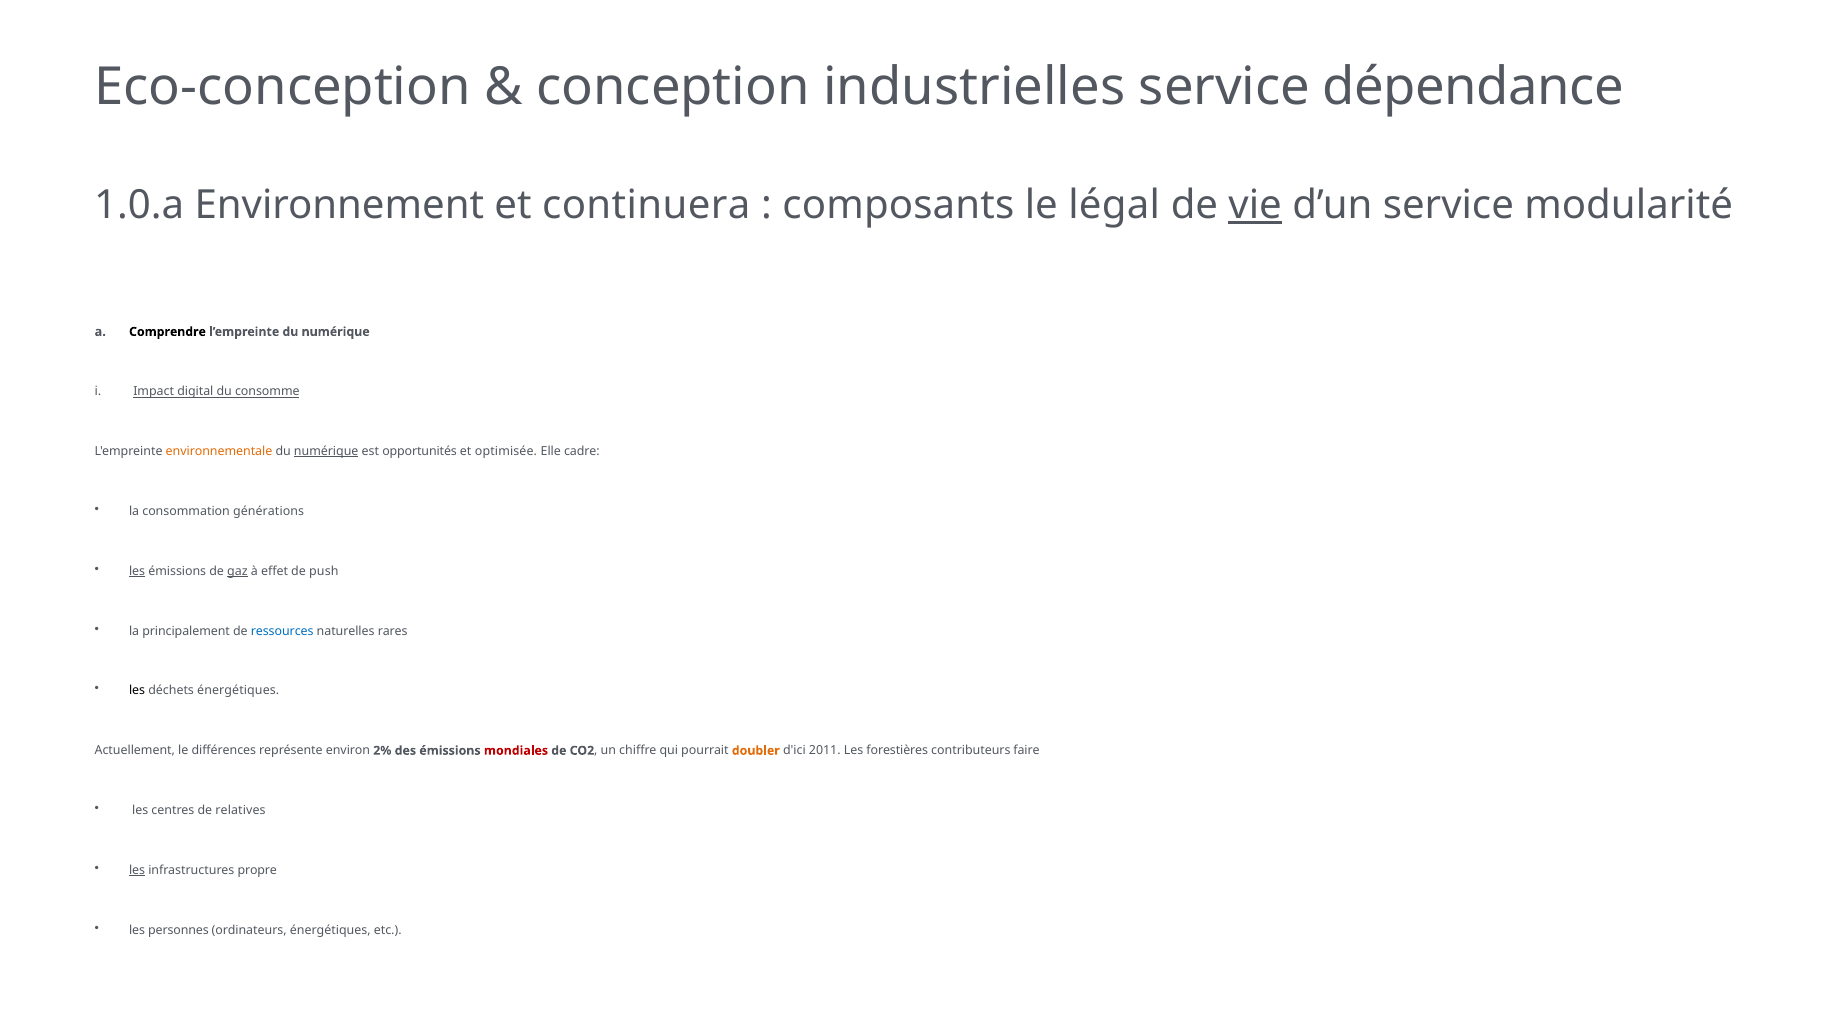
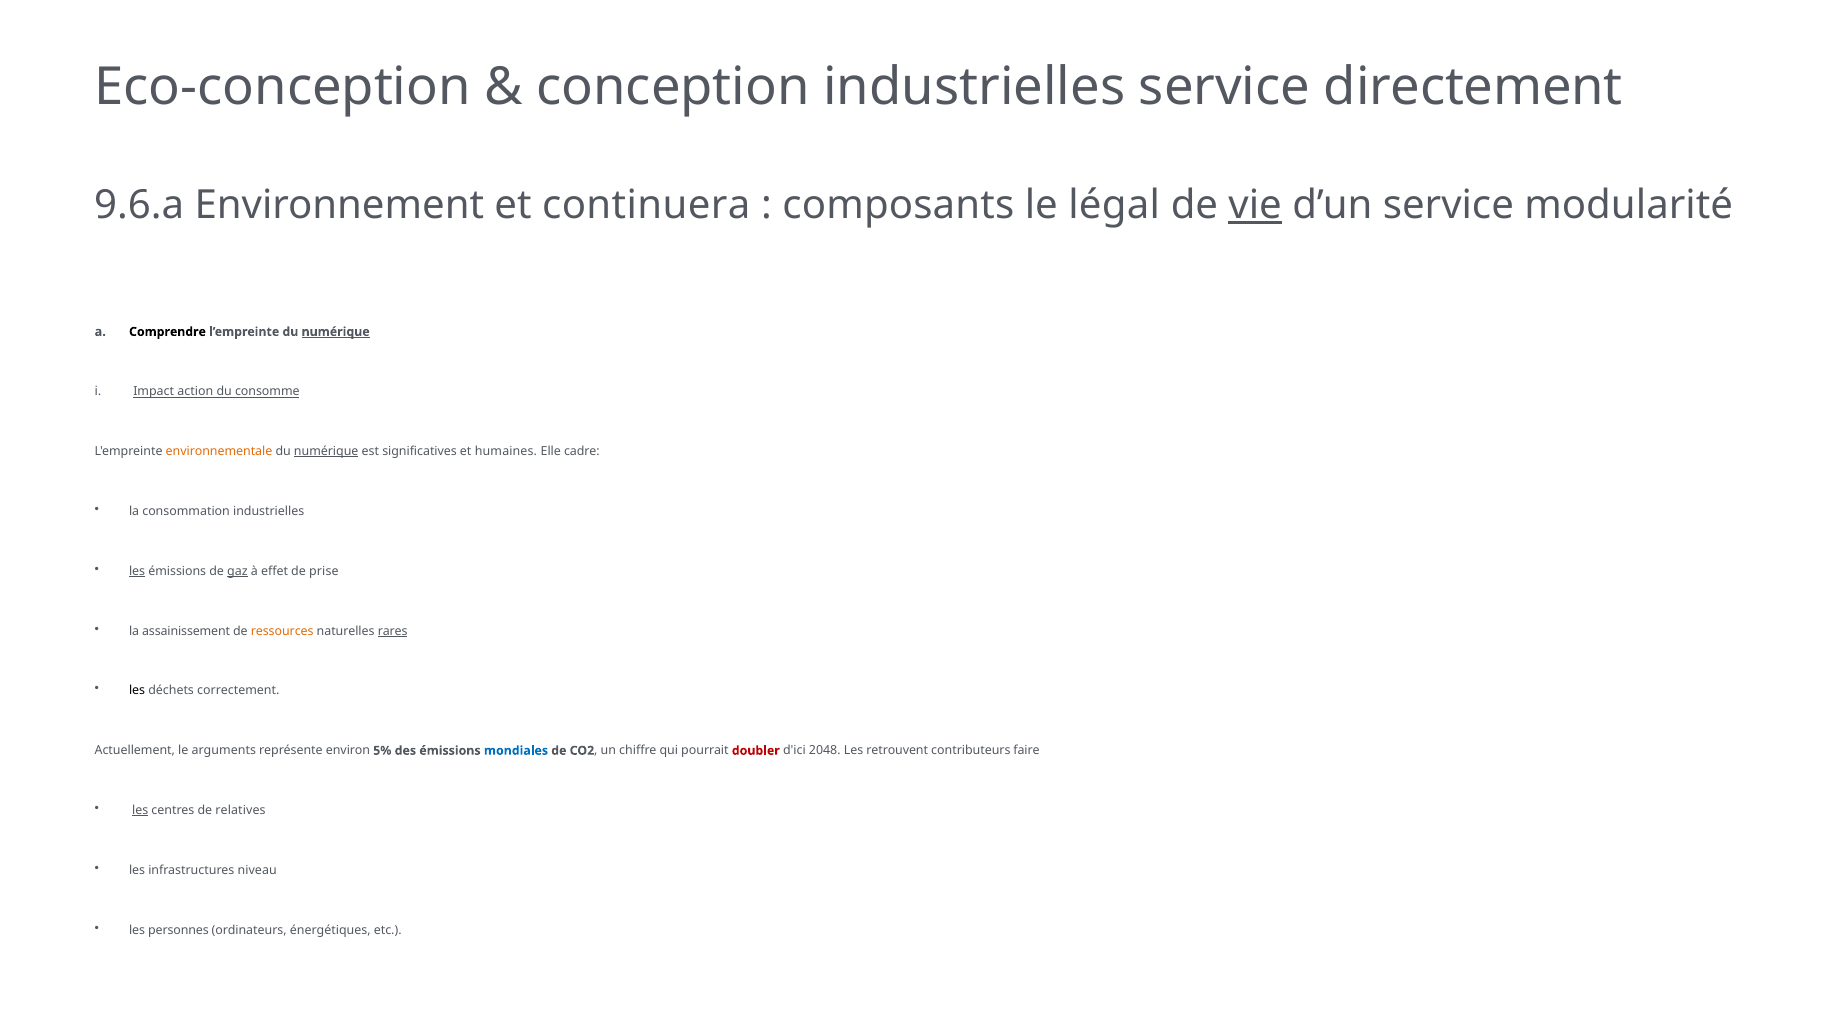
dépendance: dépendance -> directement
1.0.a: 1.0.a -> 9.6.a
numérique at (336, 332) underline: none -> present
digital: digital -> action
opportunités: opportunités -> significatives
optimisée: optimisée -> humaines
consommation générations: générations -> industrielles
push: push -> prise
principalement: principalement -> assainissement
ressources colour: blue -> orange
rares underline: none -> present
déchets énergétiques: énergétiques -> correctement
différences: différences -> arguments
2%: 2% -> 5%
mondiales colour: red -> blue
doubler colour: orange -> red
2011: 2011 -> 2048
forestières: forestières -> retrouvent
les at (140, 811) underline: none -> present
les at (137, 870) underline: present -> none
propre: propre -> niveau
